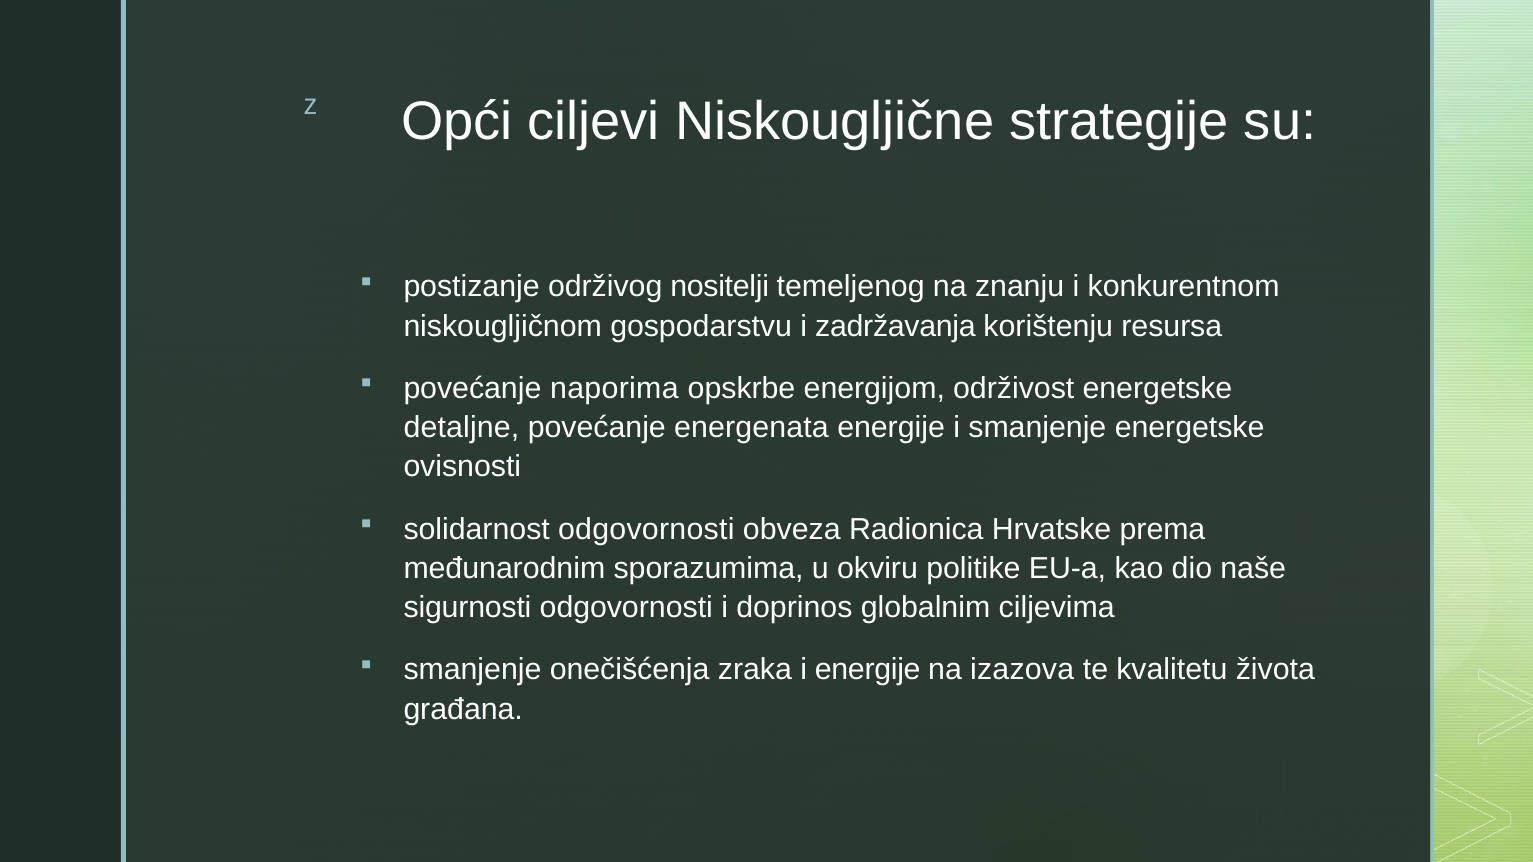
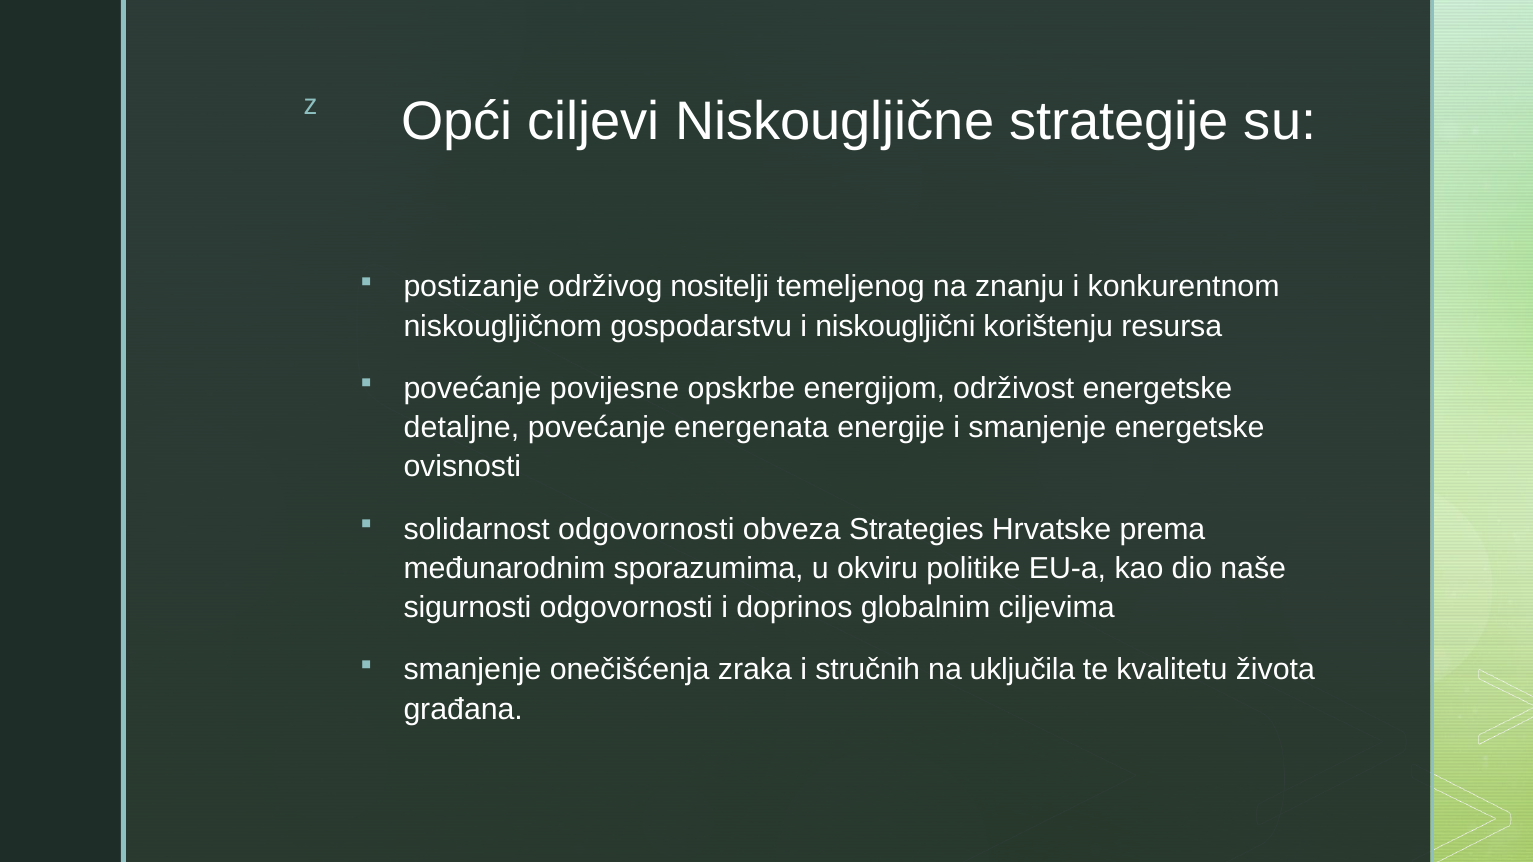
zadržavanja: zadržavanja -> niskougljični
naporima: naporima -> povijesne
Radionica: Radionica -> Strategies
i energije: energije -> stručnih
izazova: izazova -> uključila
